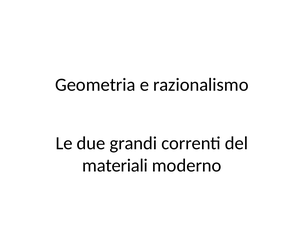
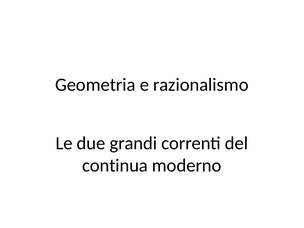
materiali: materiali -> continua
